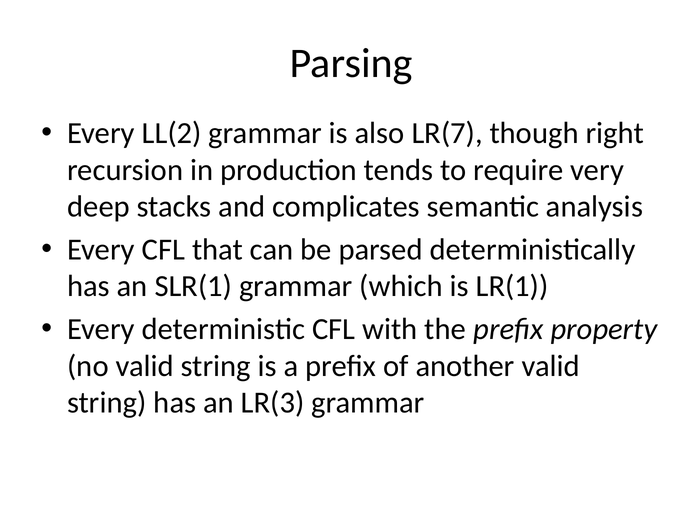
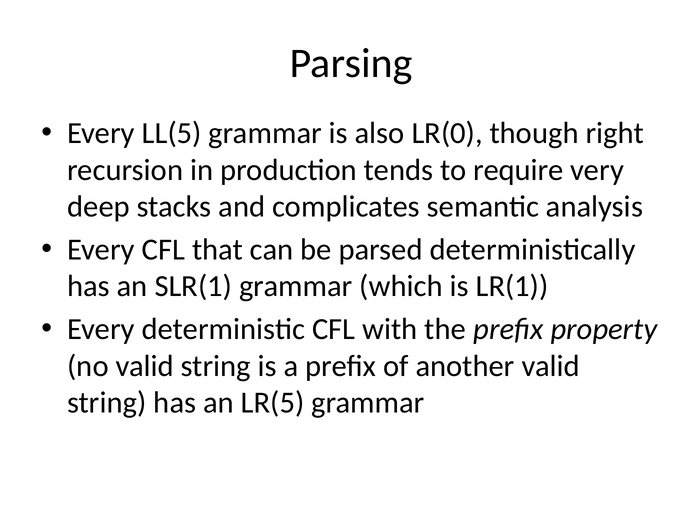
LL(2: LL(2 -> LL(5
LR(7: LR(7 -> LR(0
LR(3: LR(3 -> LR(5
